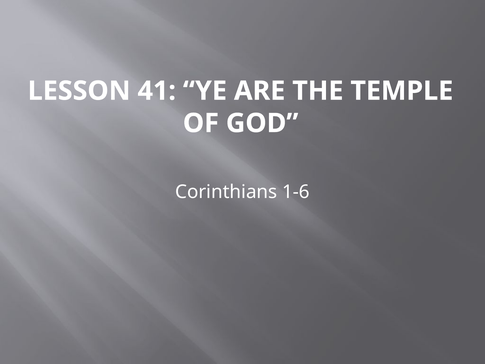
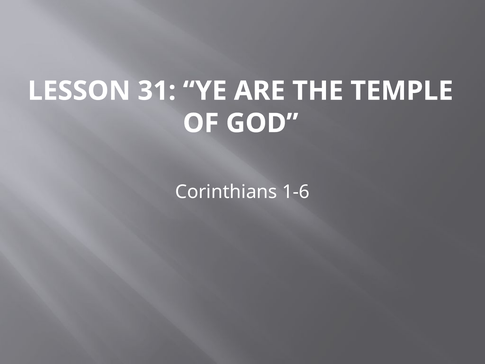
41: 41 -> 31
